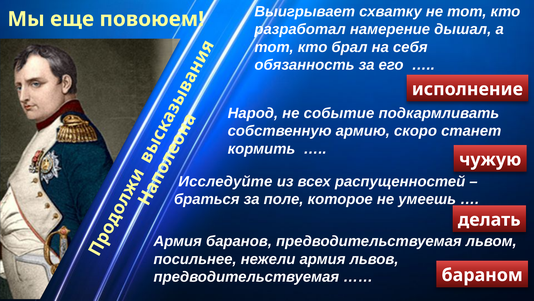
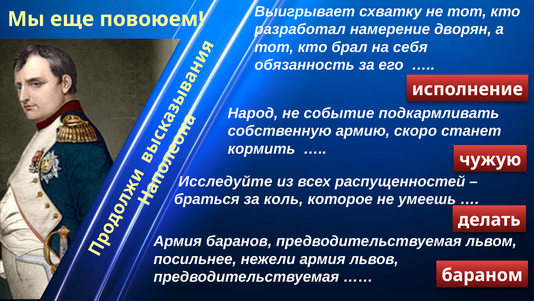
дышал: дышал -> дворян
поле: поле -> коль
